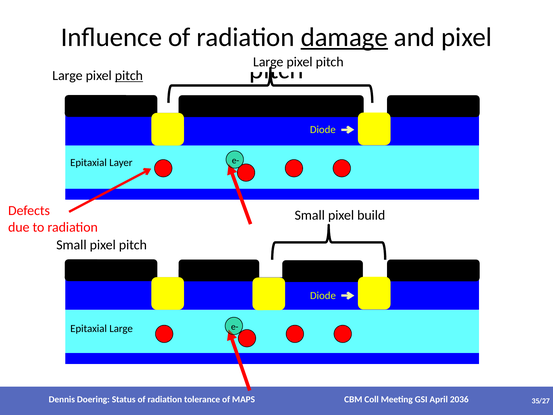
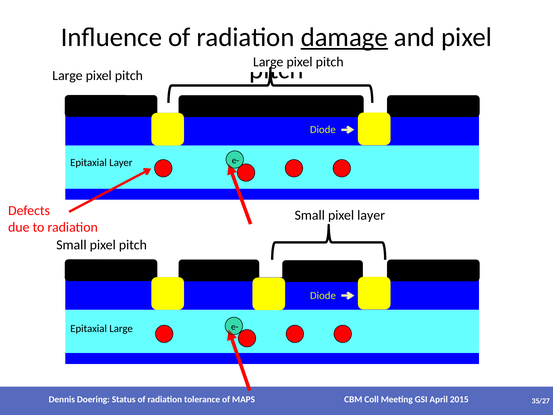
pitch at (129, 76) underline: present -> none
pixel build: build -> layer
2036: 2036 -> 2015
